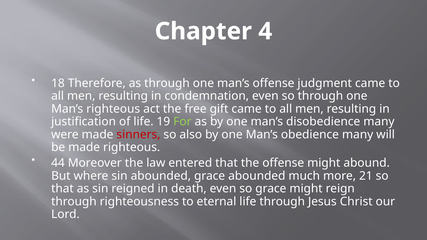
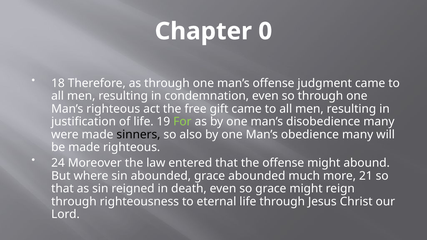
4: 4 -> 0
sinners colour: red -> black
44: 44 -> 24
